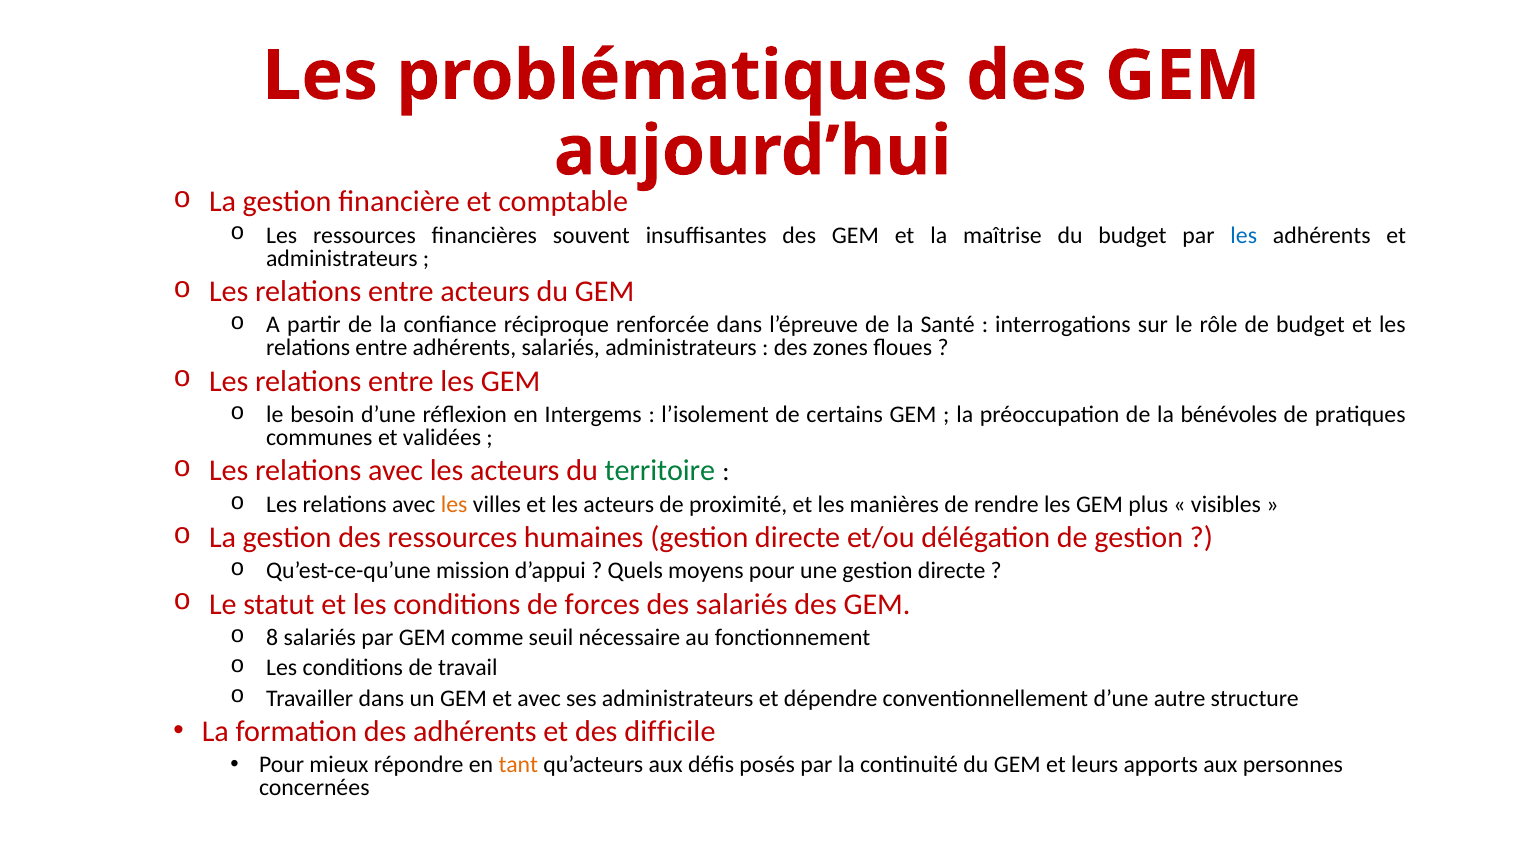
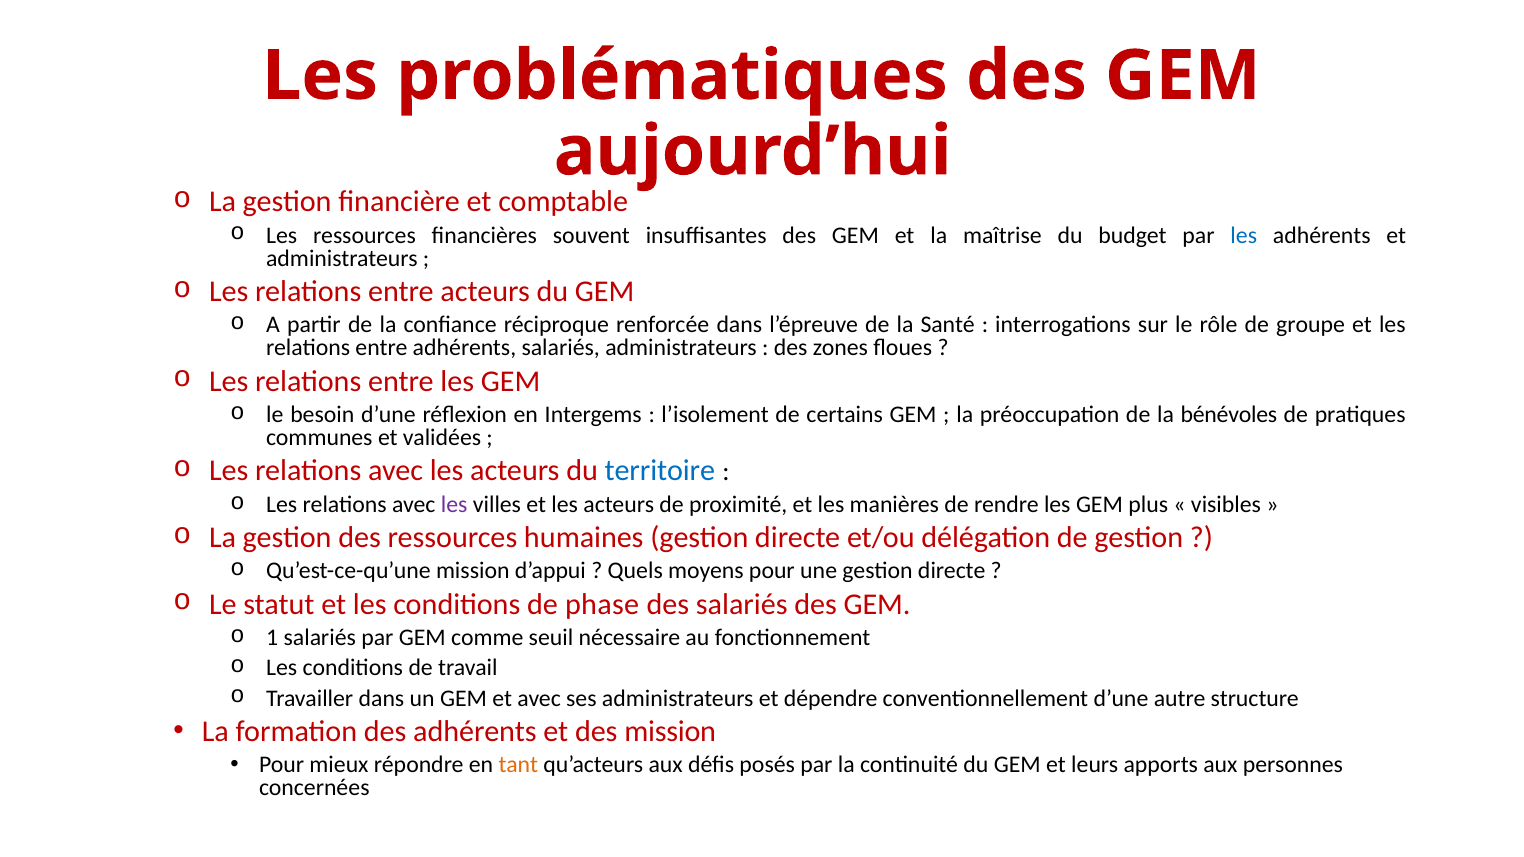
de budget: budget -> groupe
territoire colour: green -> blue
les at (454, 505) colour: orange -> purple
forces: forces -> phase
8: 8 -> 1
des difficile: difficile -> mission
